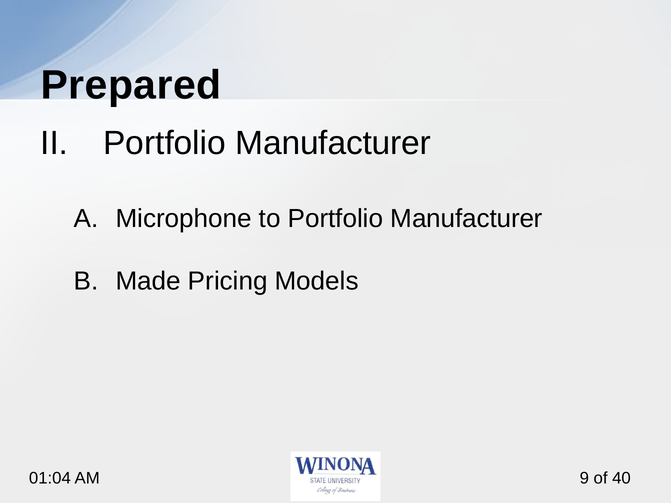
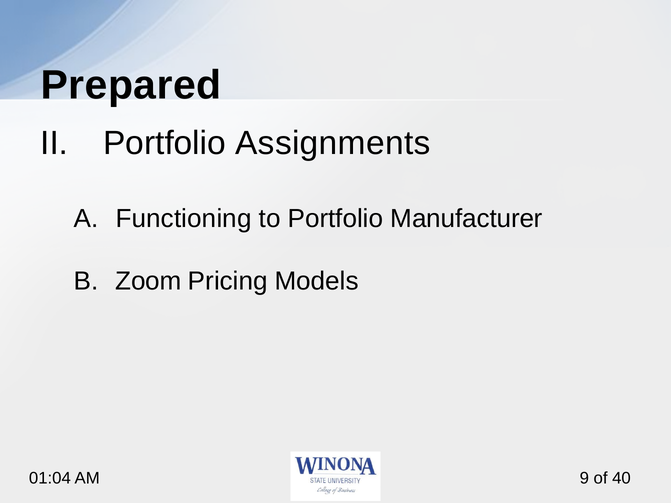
Manufacturer at (333, 143): Manufacturer -> Assignments
Microphone: Microphone -> Functioning
Made: Made -> Zoom
